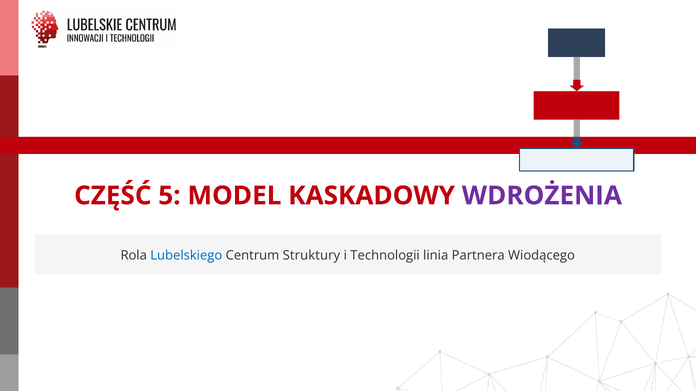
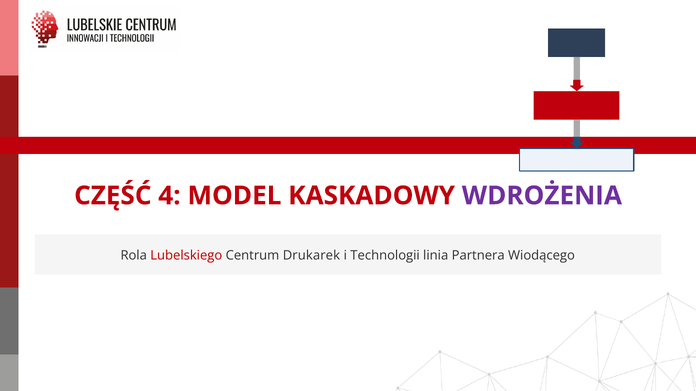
5: 5 -> 4
Lubelskiego colour: blue -> red
Struktury: Struktury -> Drukarek
